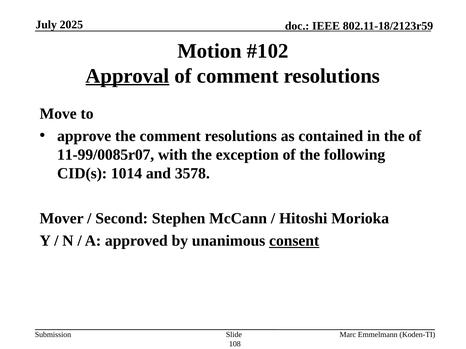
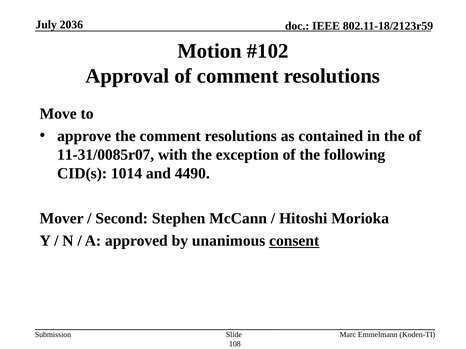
2025: 2025 -> 2036
Approval underline: present -> none
11-99/0085r07: 11-99/0085r07 -> 11-31/0085r07
3578: 3578 -> 4490
